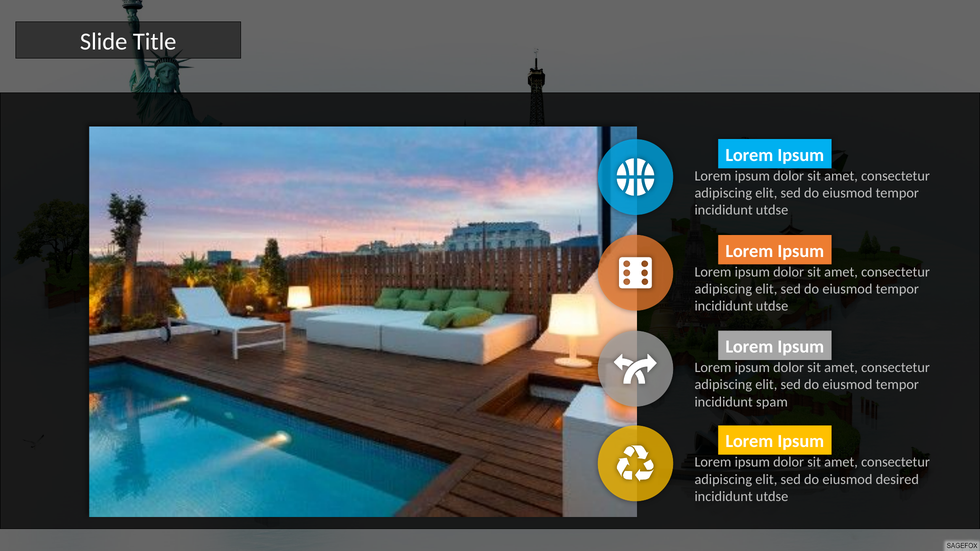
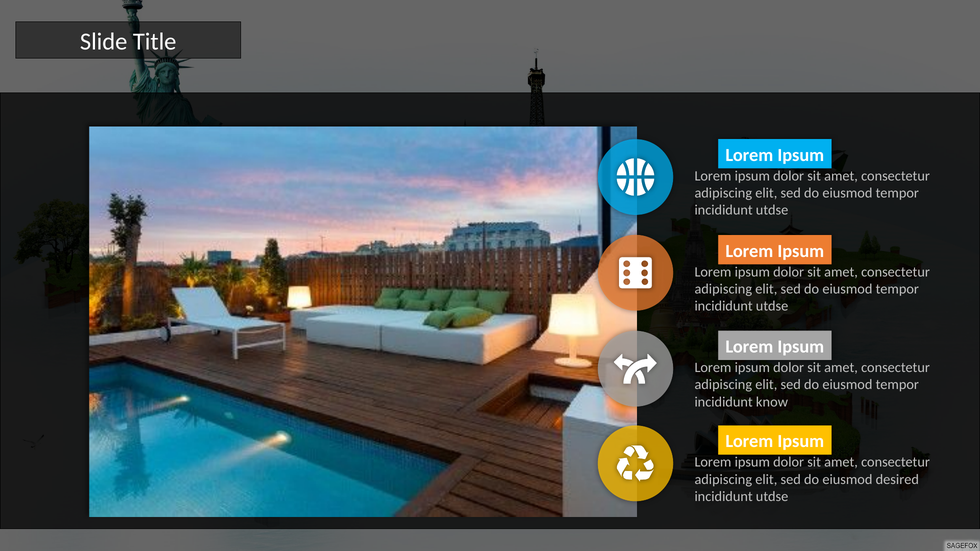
spam: spam -> know
